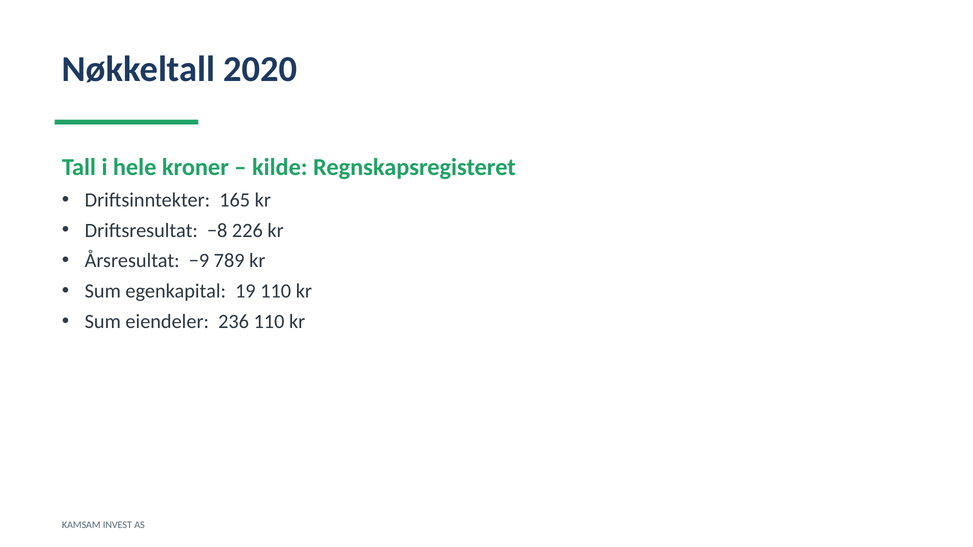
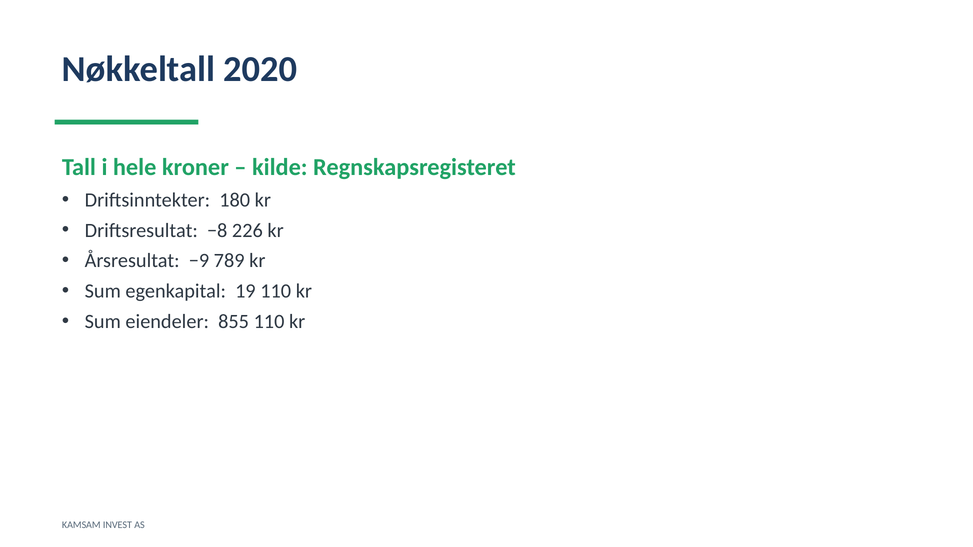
165: 165 -> 180
236: 236 -> 855
